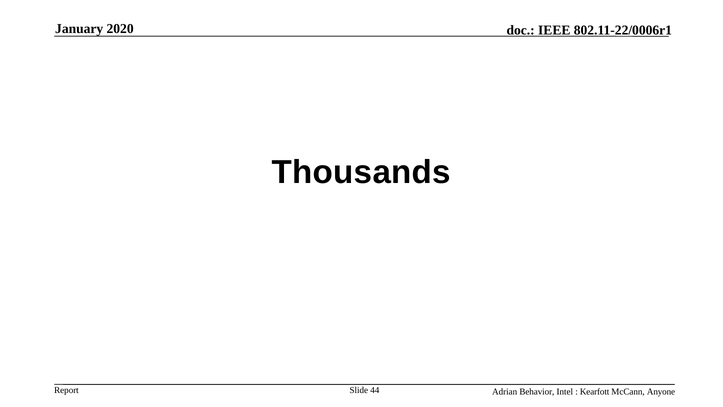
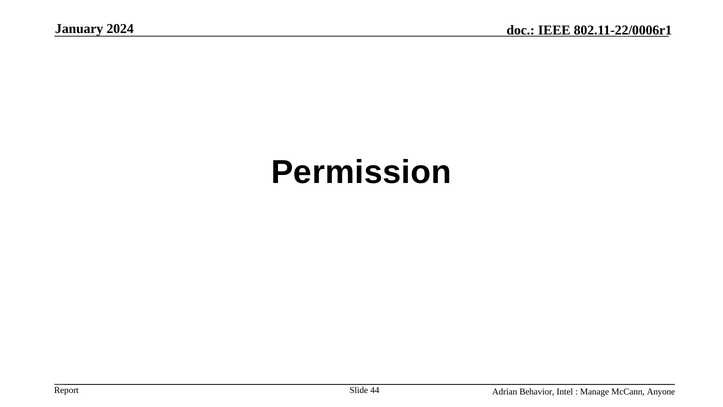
2020: 2020 -> 2024
Thousands: Thousands -> Permission
Kearfott: Kearfott -> Manage
